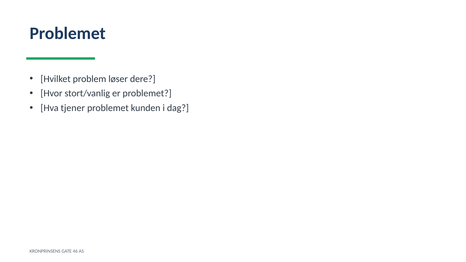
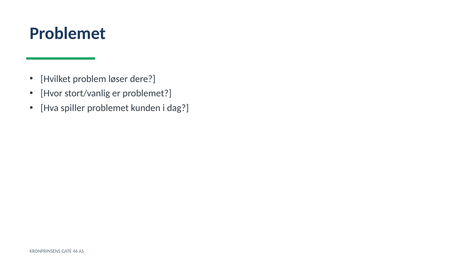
tjener: tjener -> spiller
